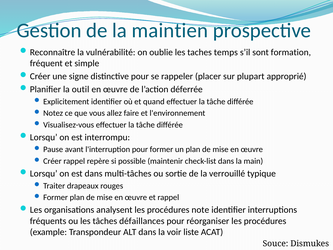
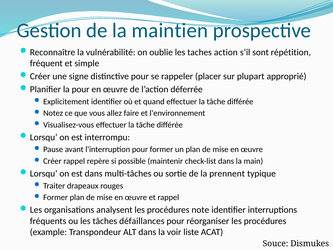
temps: temps -> action
formation: formation -> répétition
la outil: outil -> pour
verrouillé: verrouillé -> prennent
